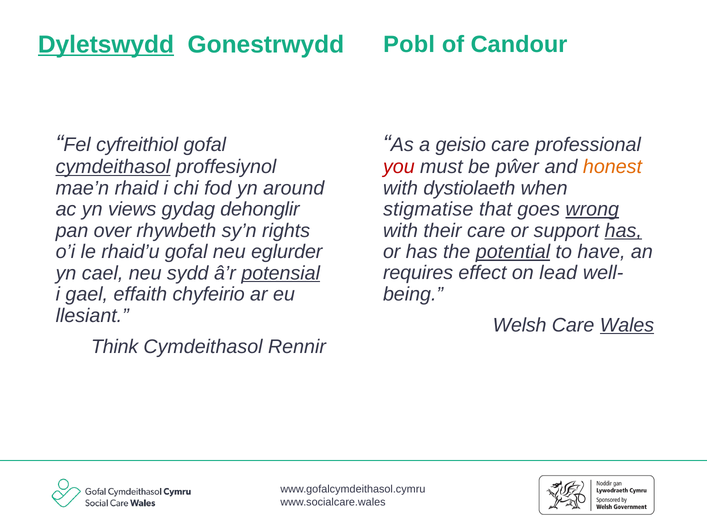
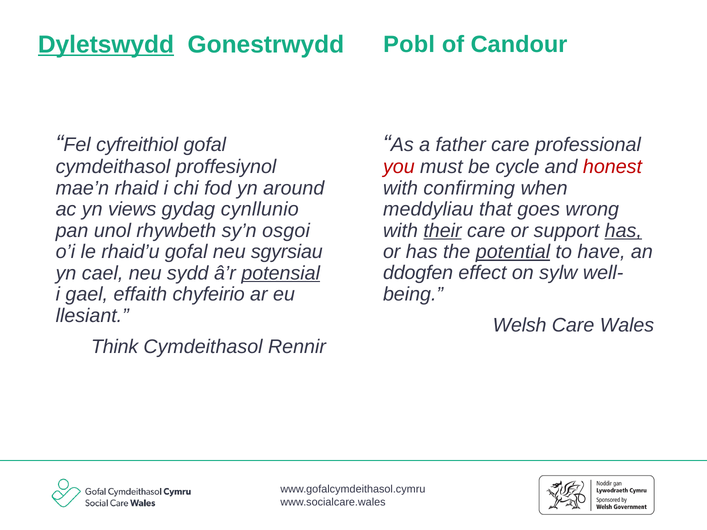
geisio: geisio -> father
cymdeithasol at (113, 167) underline: present -> none
pŵer: pŵer -> cycle
honest colour: orange -> red
dystiolaeth: dystiolaeth -> confirming
stigmatise: stigmatise -> meddyliau
wrong underline: present -> none
dehonglir: dehonglir -> cynllunio
their underline: none -> present
over: over -> unol
rights: rights -> osgoi
eglurder: eglurder -> sgyrsiau
requires: requires -> ddogfen
lead: lead -> sylw
Wales underline: present -> none
